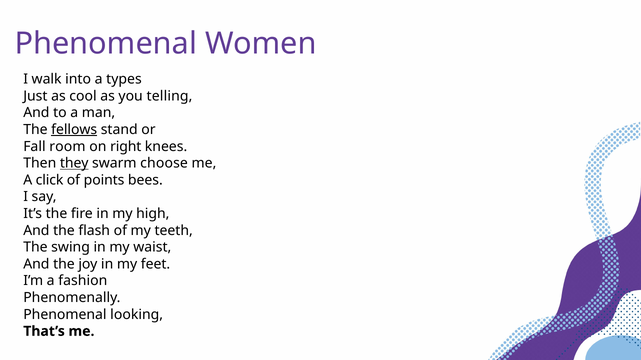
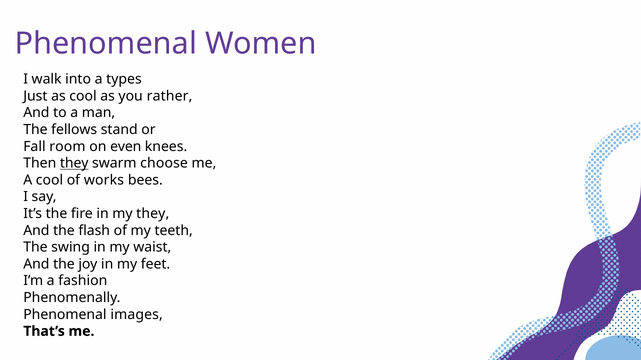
telling: telling -> rather
fellows underline: present -> none
right: right -> even
A click: click -> cool
points: points -> works
my high: high -> they
looking: looking -> images
